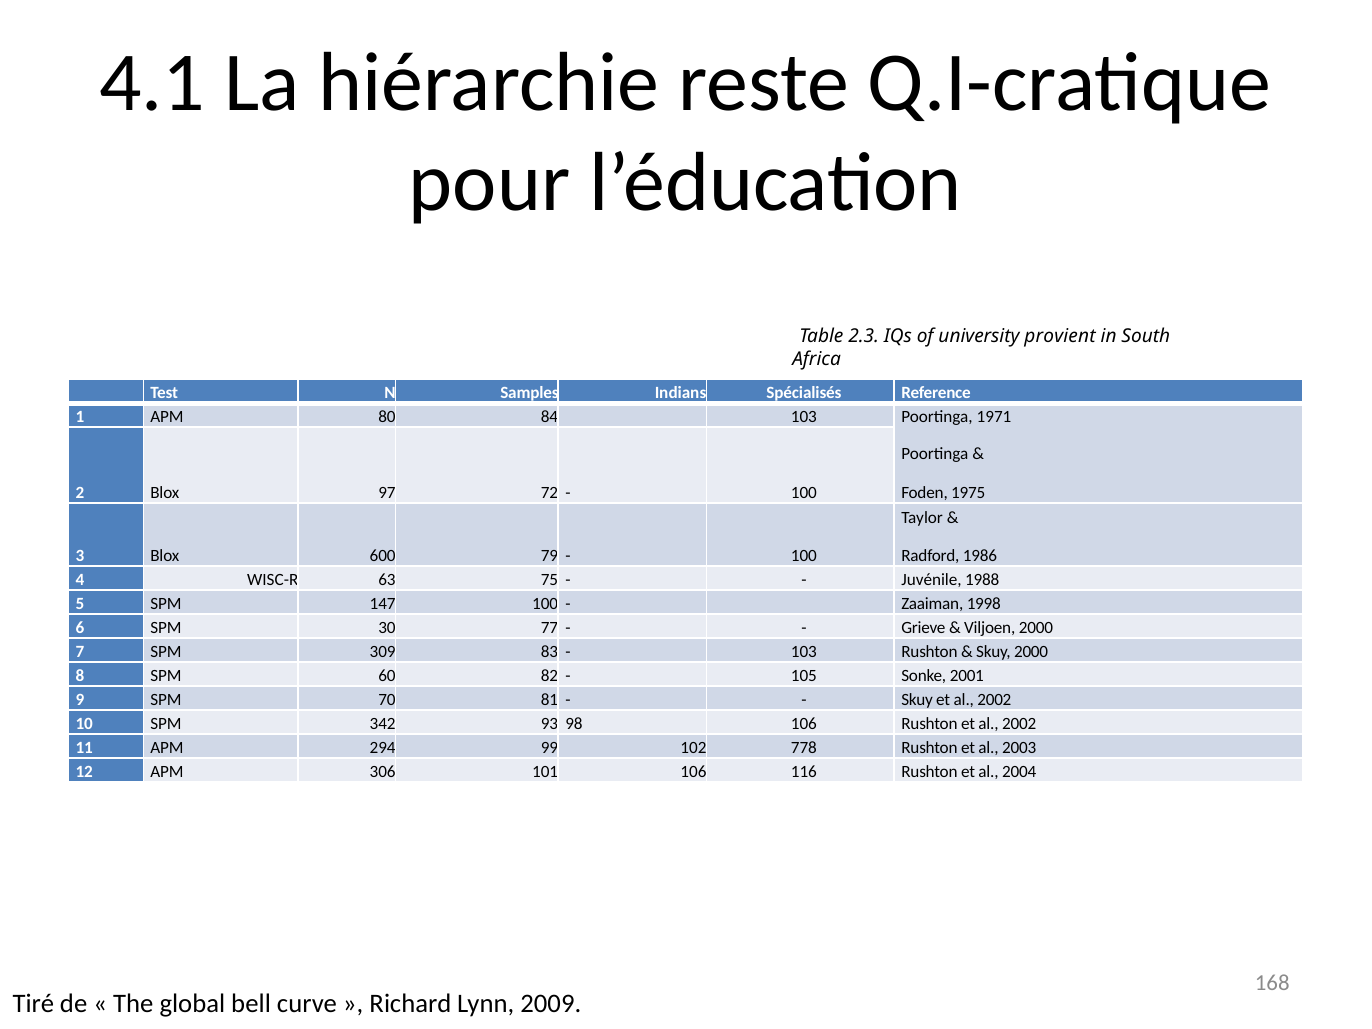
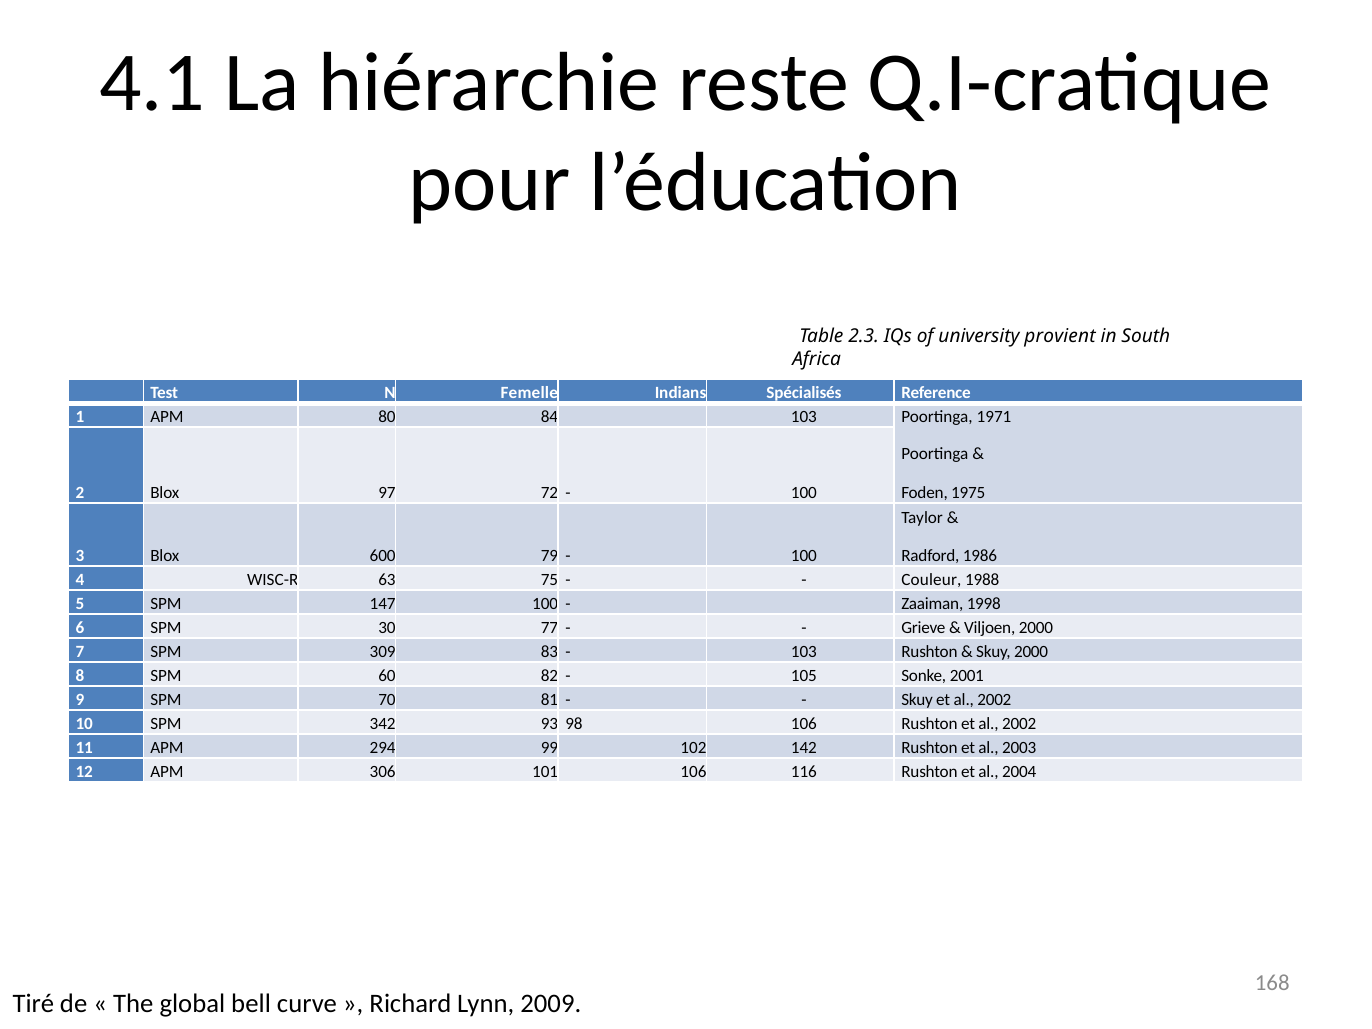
Samples: Samples -> Femelle
Juvénile: Juvénile -> Couleur
778: 778 -> 142
